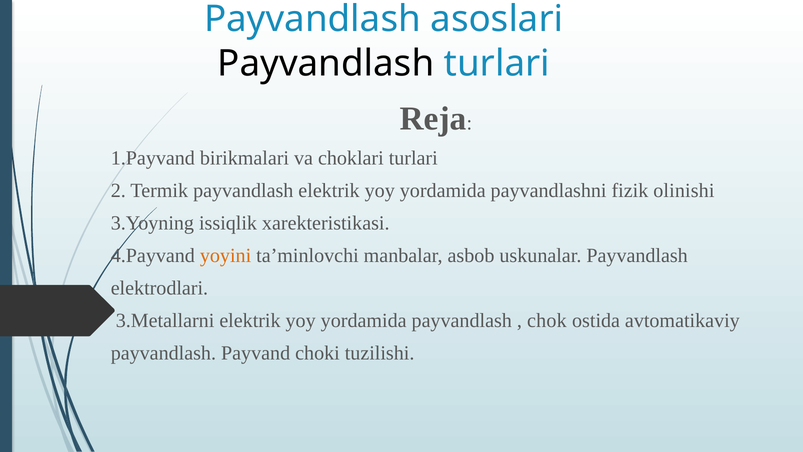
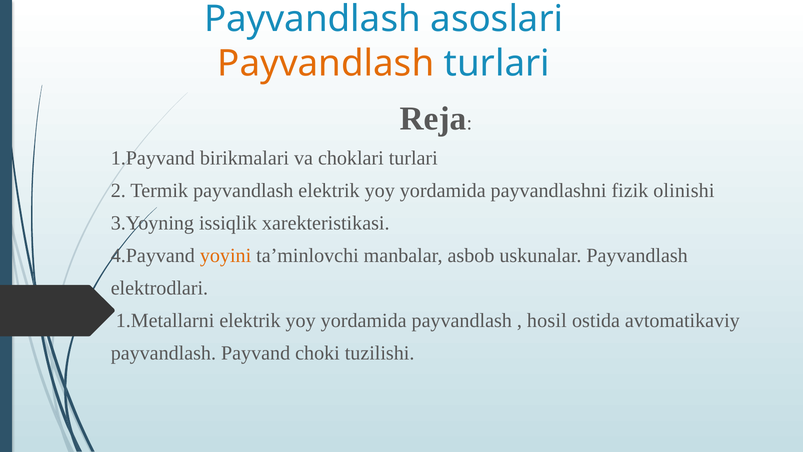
Payvandlash at (326, 63) colour: black -> orange
3.Metallarni: 3.Metallarni -> 1.Metallarni
chok: chok -> hosil
